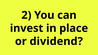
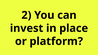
dividend: dividend -> platform
